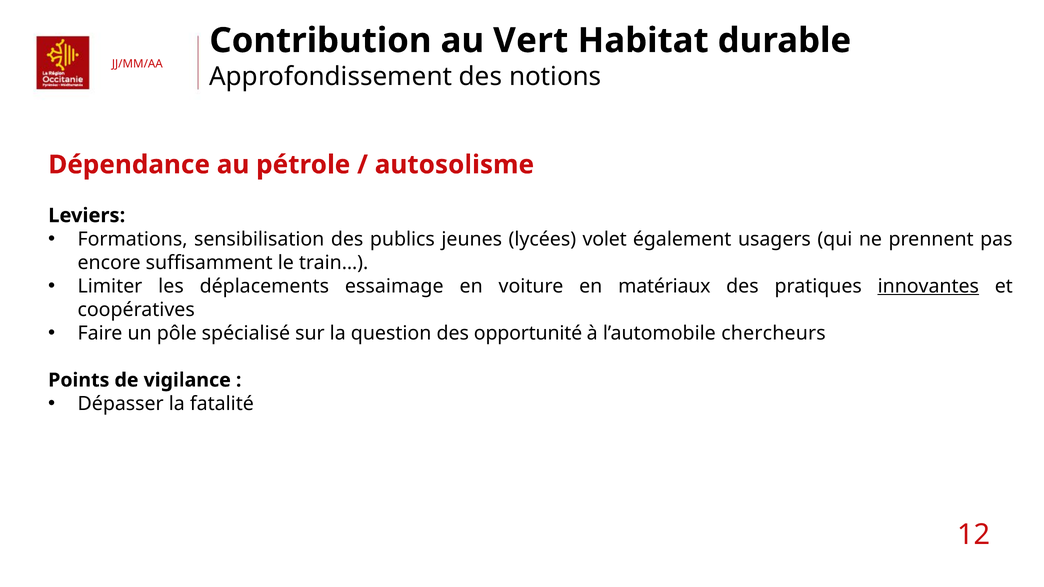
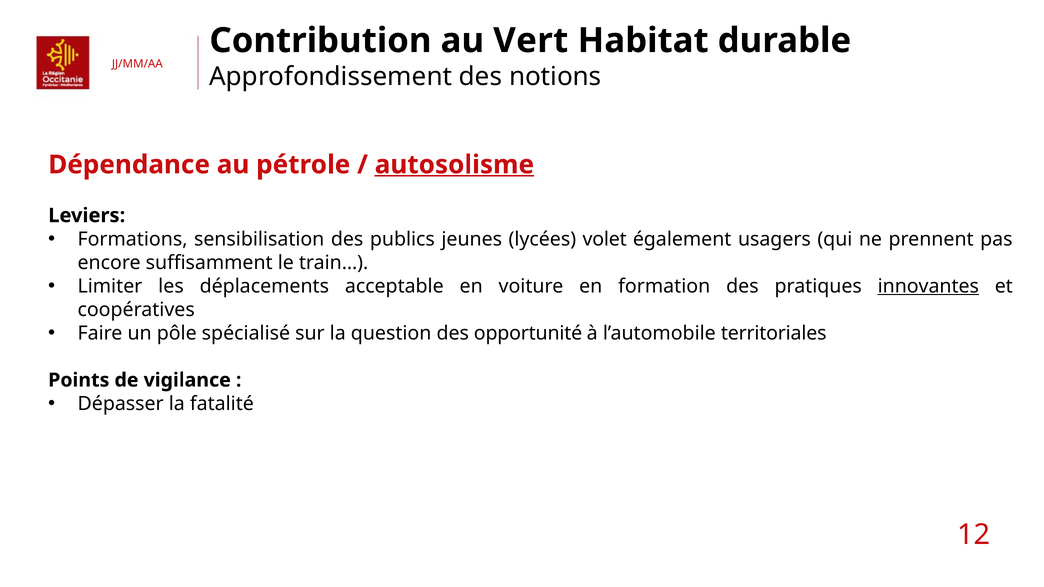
autosolisme underline: none -> present
essaimage: essaimage -> acceptable
matériaux: matériaux -> formation
chercheurs: chercheurs -> territoriales
